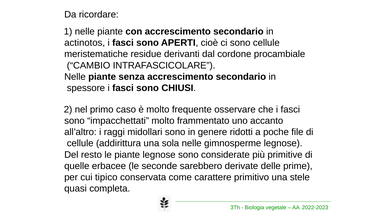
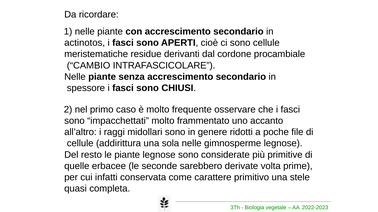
delle: delle -> volta
tipico: tipico -> infatti
